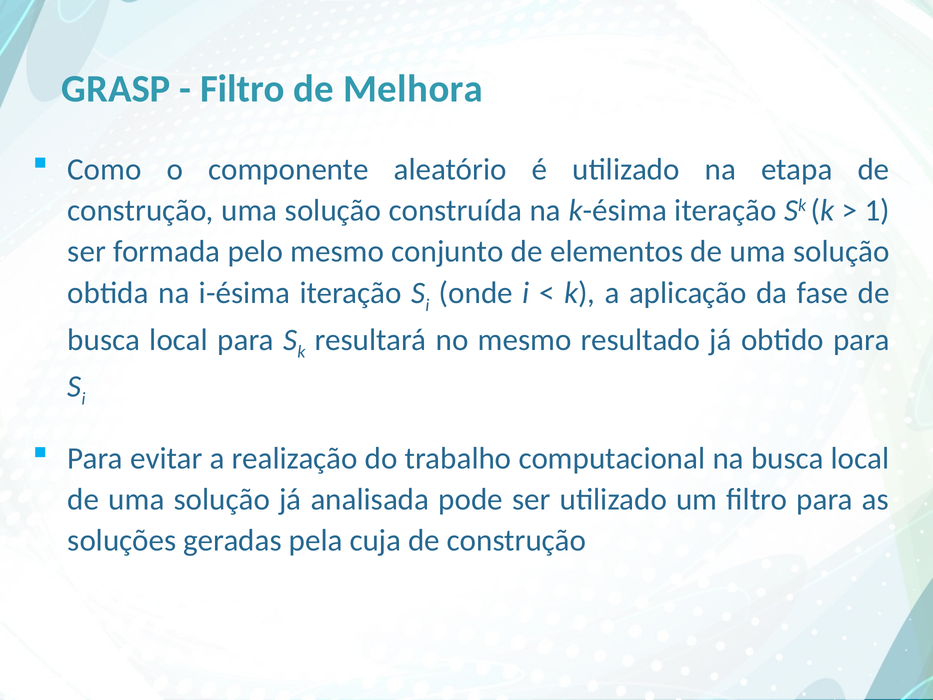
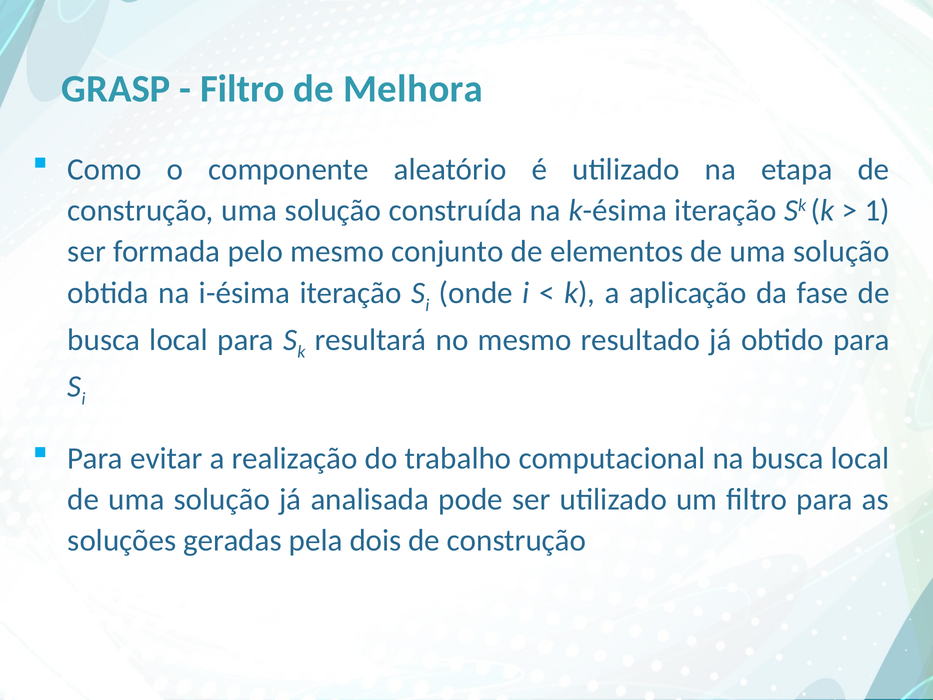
cuja: cuja -> dois
